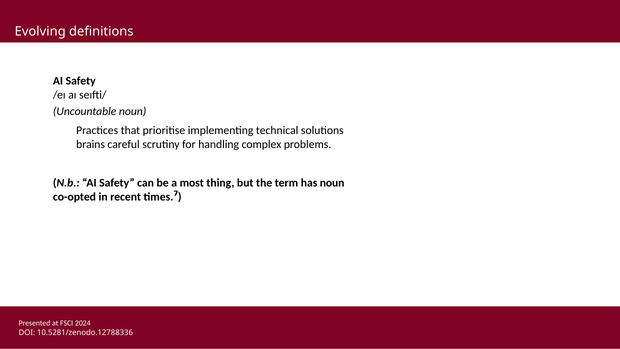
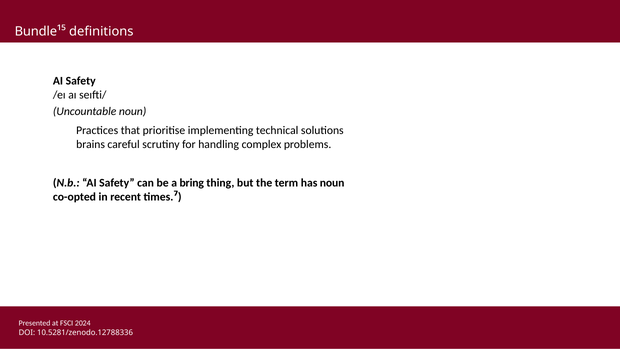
Evolving: Evolving -> Bundle¹⁵
most: most -> bring
